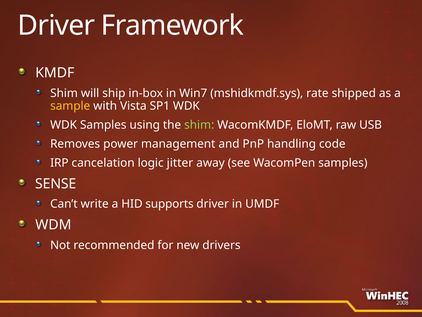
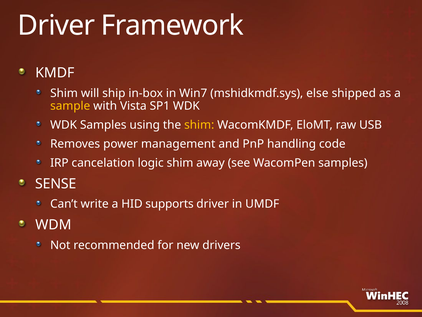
rate: rate -> else
shim at (199, 125) colour: light green -> yellow
logic jitter: jitter -> shim
